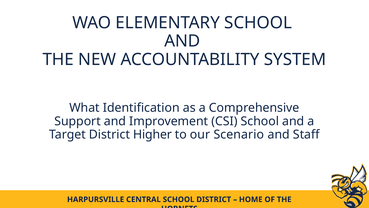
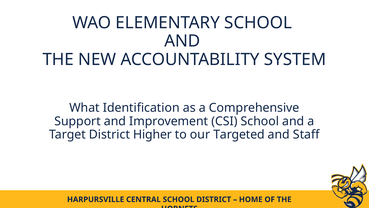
Scenario: Scenario -> Targeted
